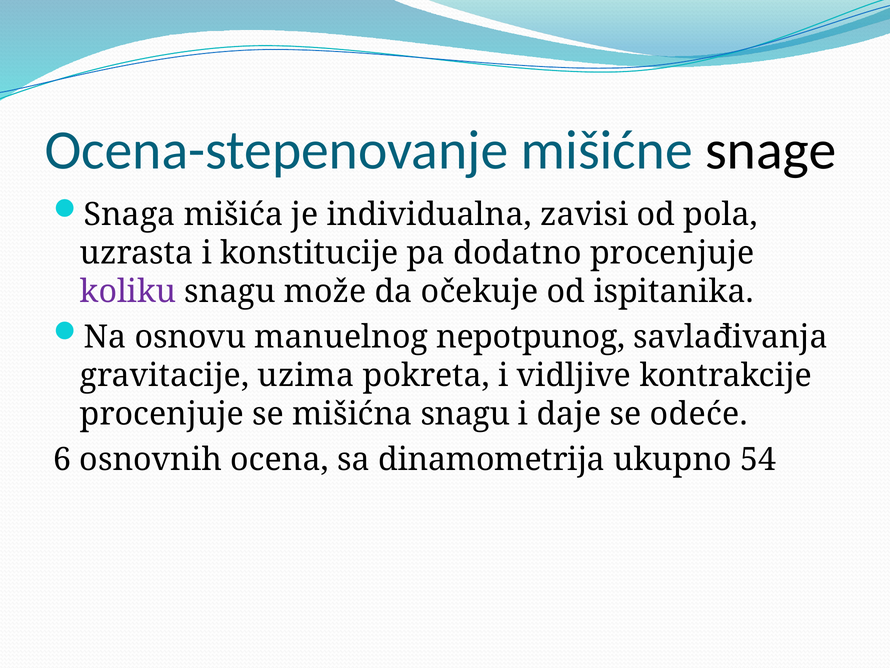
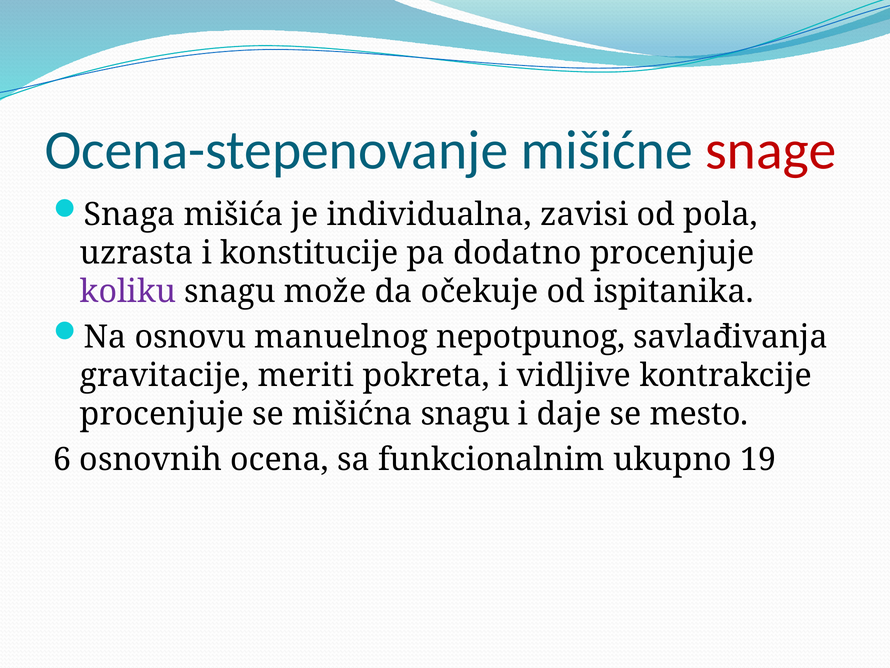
snage colour: black -> red
uzima: uzima -> meriti
odeće: odeće -> mesto
dinamometrija: dinamometrija -> funkcionalnim
54: 54 -> 19
